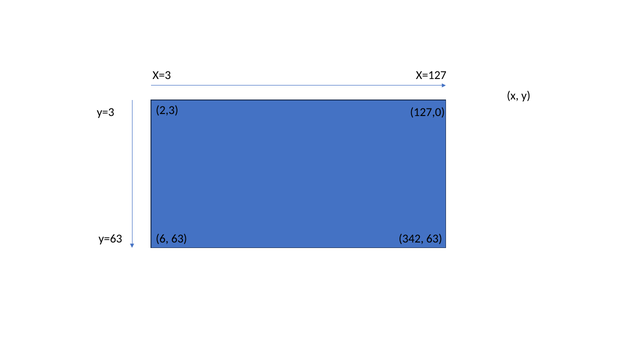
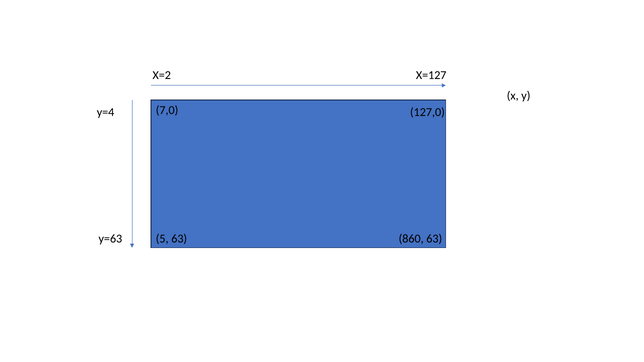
X=3: X=3 -> X=2
2,3: 2,3 -> 7,0
y=3: y=3 -> y=4
6: 6 -> 5
342: 342 -> 860
